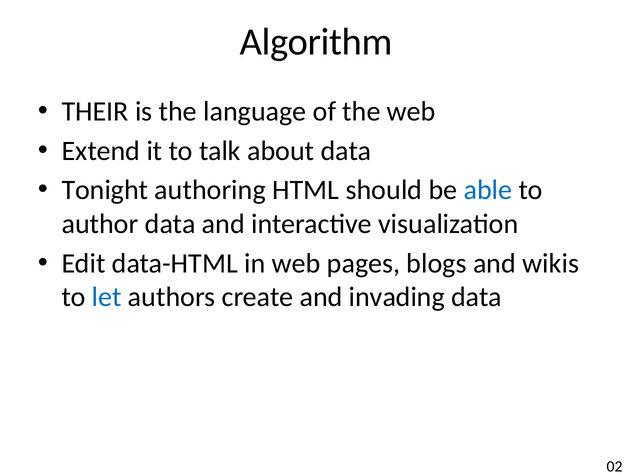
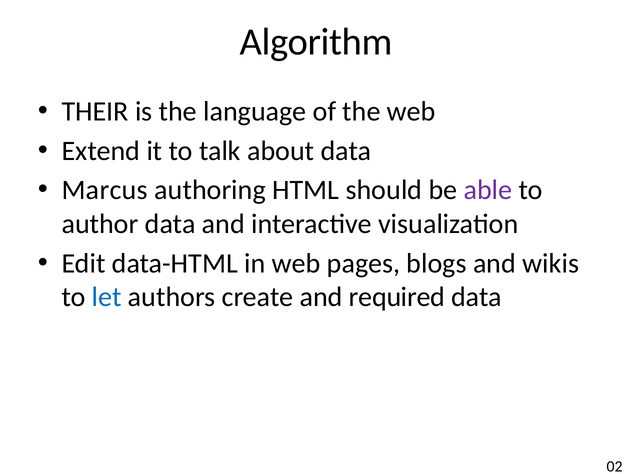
Tonight: Tonight -> Marcus
able colour: blue -> purple
invading: invading -> required
